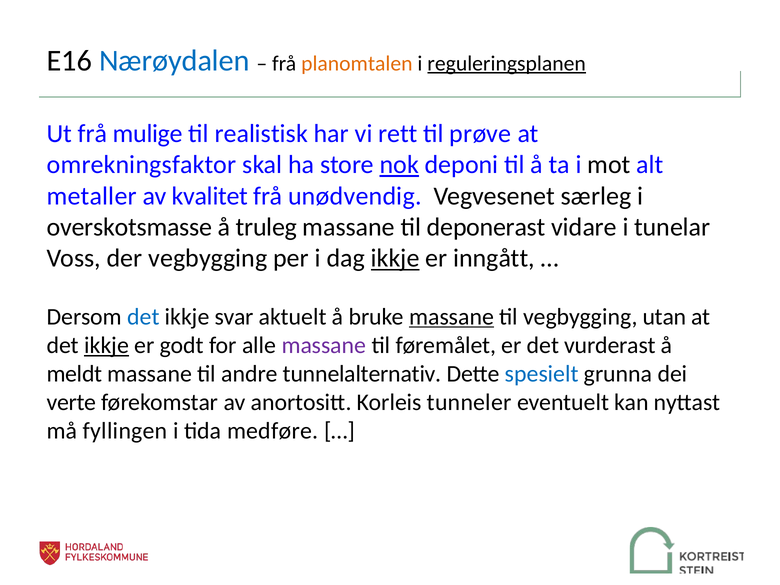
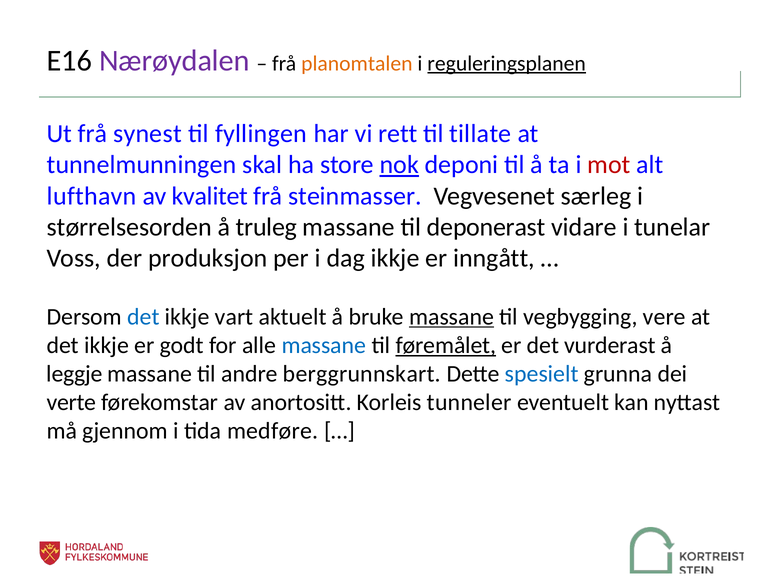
Nærøydalen colour: blue -> purple
mulige: mulige -> synest
realistisk: realistisk -> fyllingen
prøve: prøve -> tillate
omrekningsfaktor: omrekningsfaktor -> tunnelmunningen
mot colour: black -> red
metaller: metaller -> lufthavn
unødvendig: unødvendig -> steinmasser
overskotsmasse: overskotsmasse -> størrelsesorden
der vegbygging: vegbygging -> produksjon
ikkje at (395, 258) underline: present -> none
svar: svar -> vart
utan: utan -> vere
ikkje at (107, 345) underline: present -> none
massane at (324, 345) colour: purple -> blue
føremålet underline: none -> present
meldt: meldt -> leggje
tunnelalternativ: tunnelalternativ -> berggrunnskart
fyllingen: fyllingen -> gjennom
